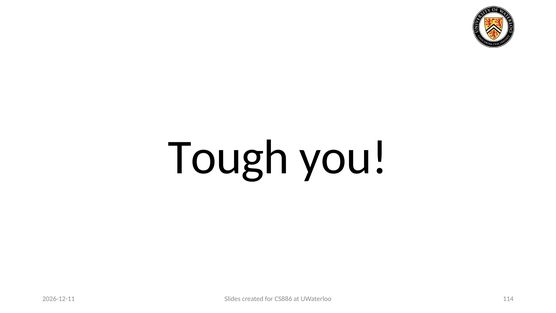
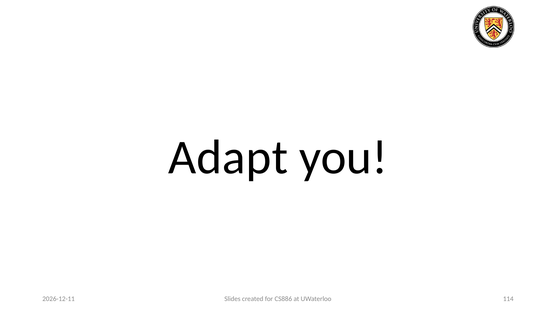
Tough: Tough -> Adapt
